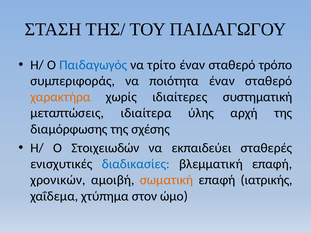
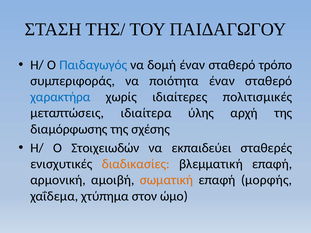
τρίτο: τρίτο -> δομή
χαρακτήρα colour: orange -> blue
συστηματική: συστηματική -> πολιτισμικές
διαδικασίες colour: blue -> orange
χρονικών: χρονικών -> αρμονική
ιατρικής: ιατρικής -> μορφής
